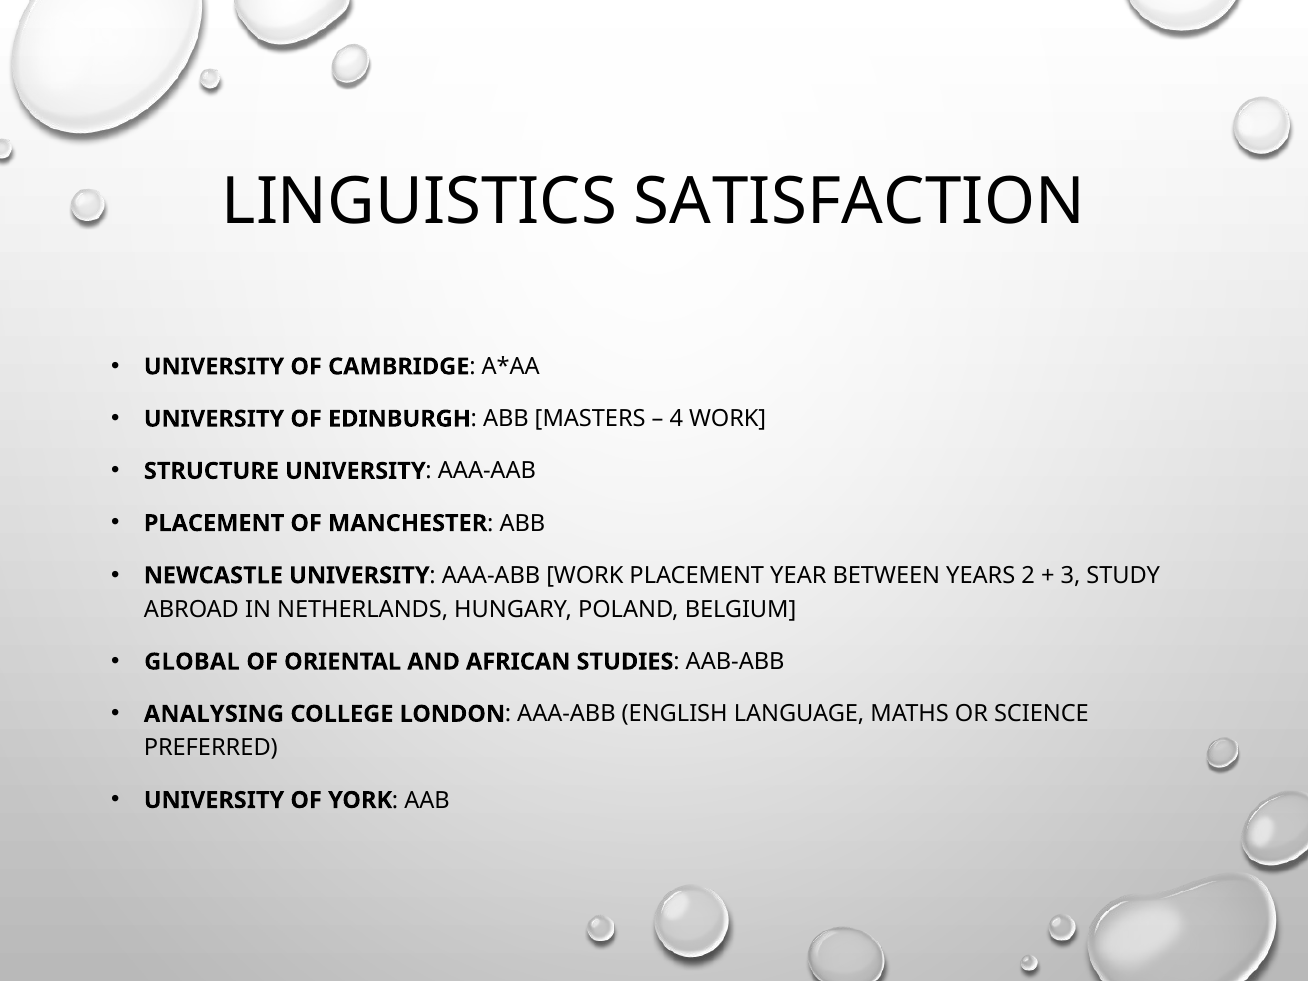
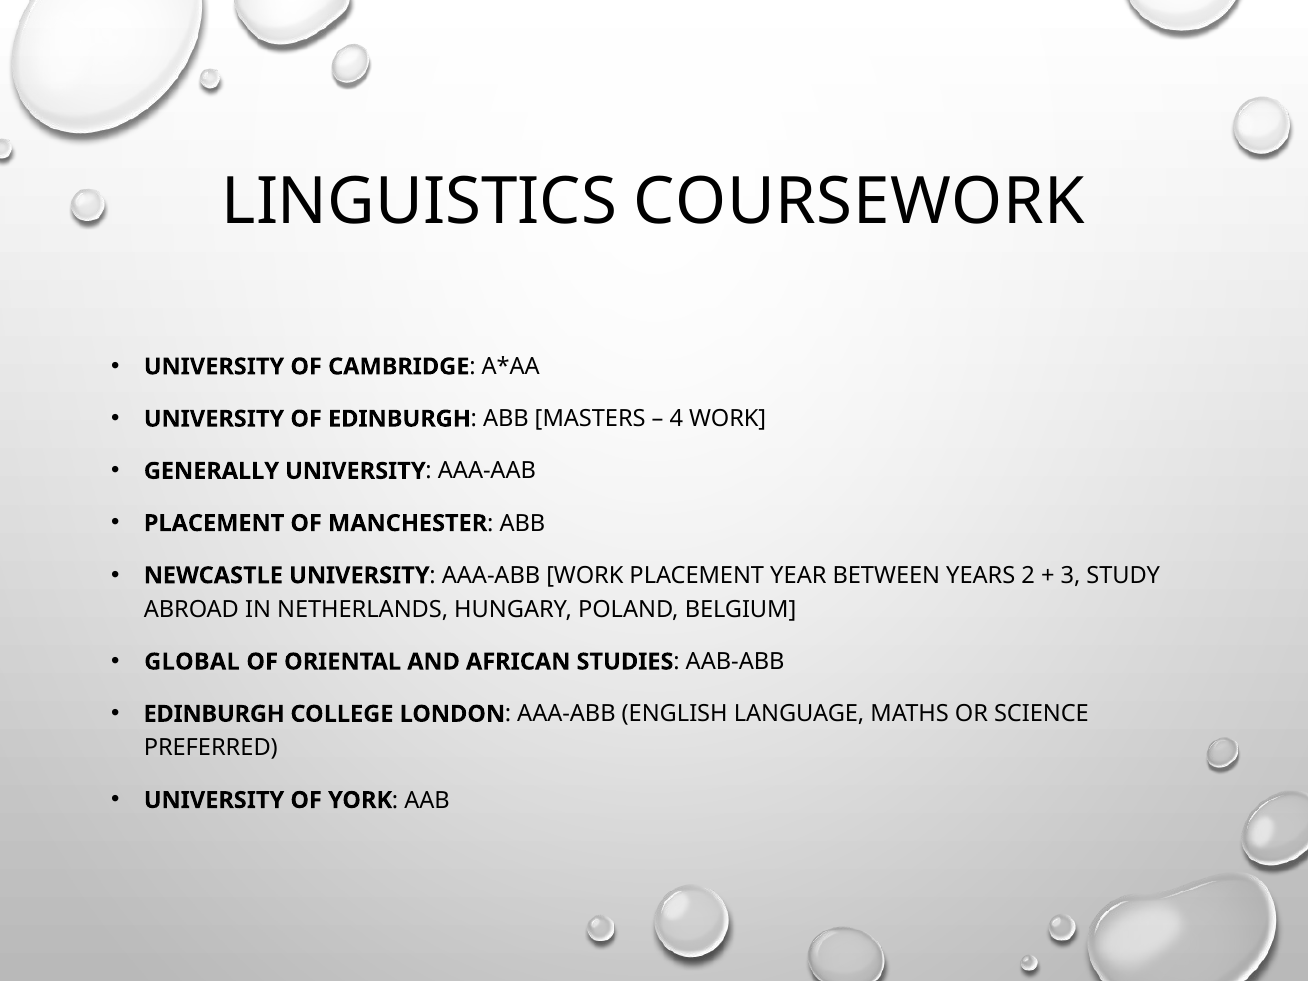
SATISFACTION: SATISFACTION -> COURSEWORK
STRUCTURE: STRUCTURE -> GENERALLY
ANALYSING at (214, 714): ANALYSING -> EDINBURGH
